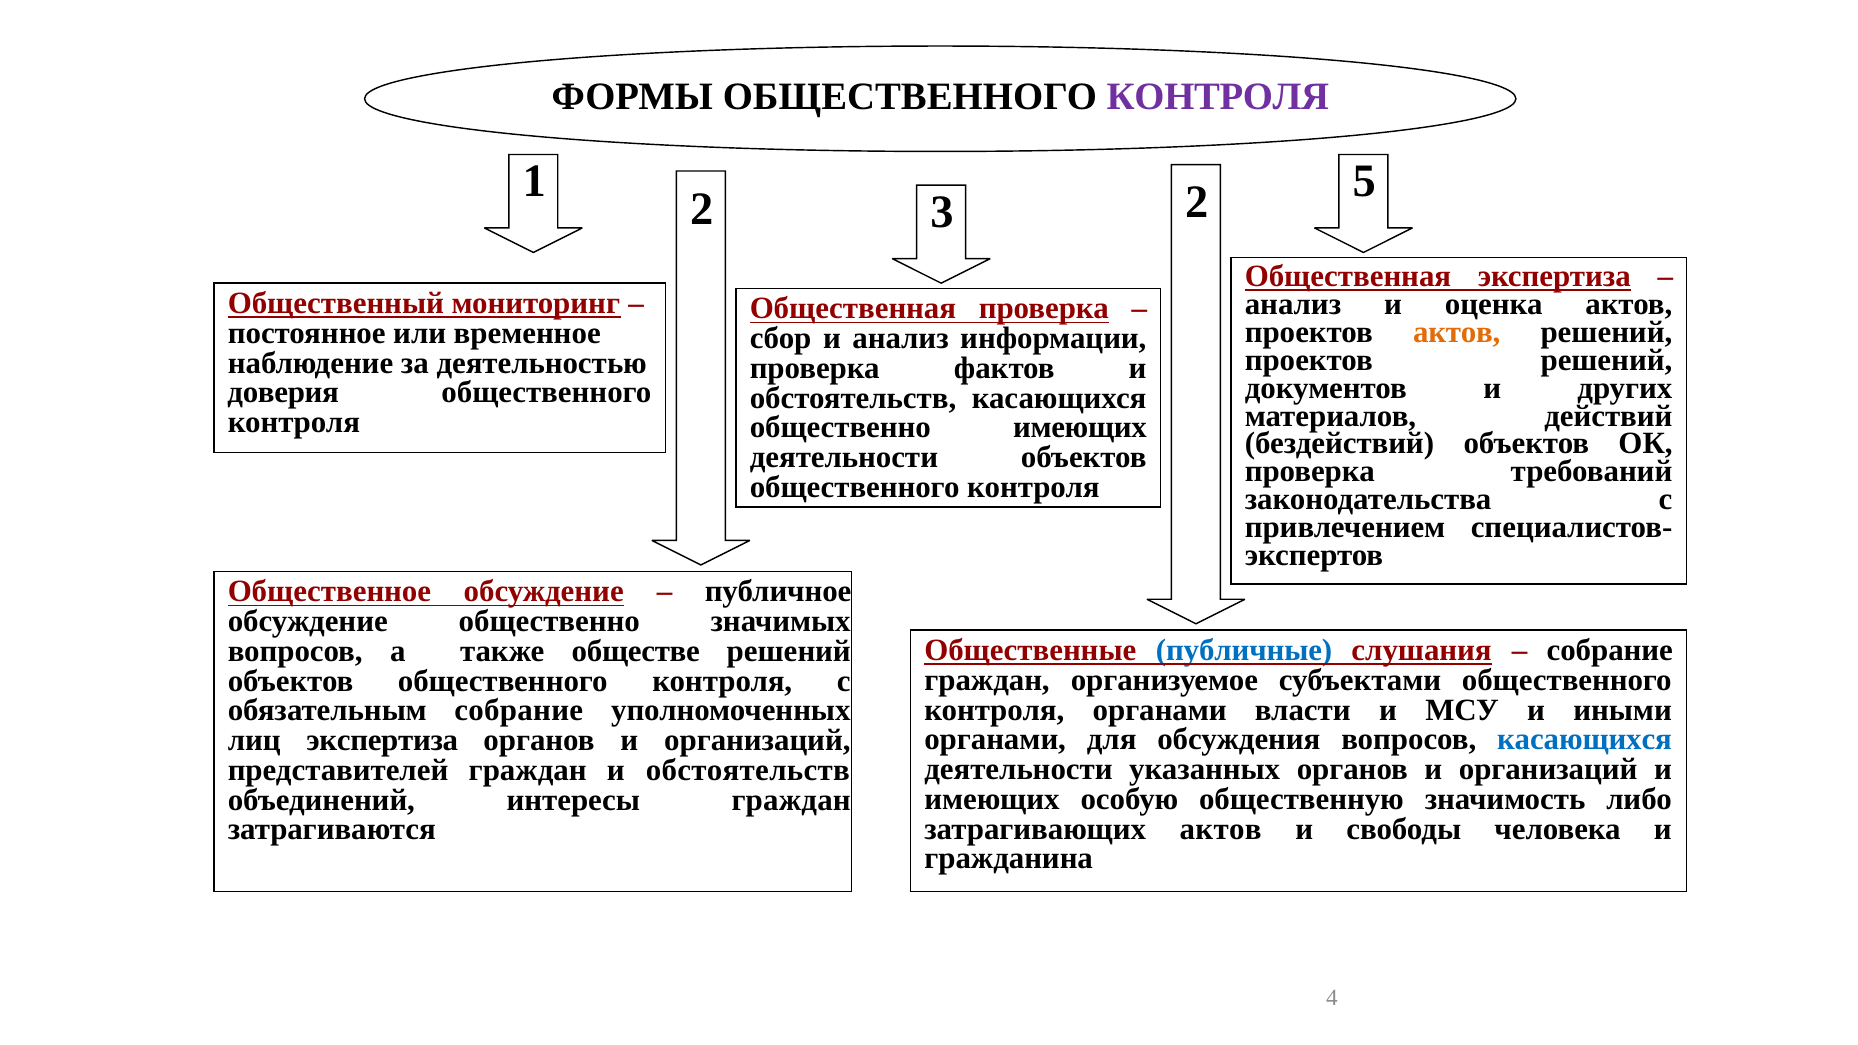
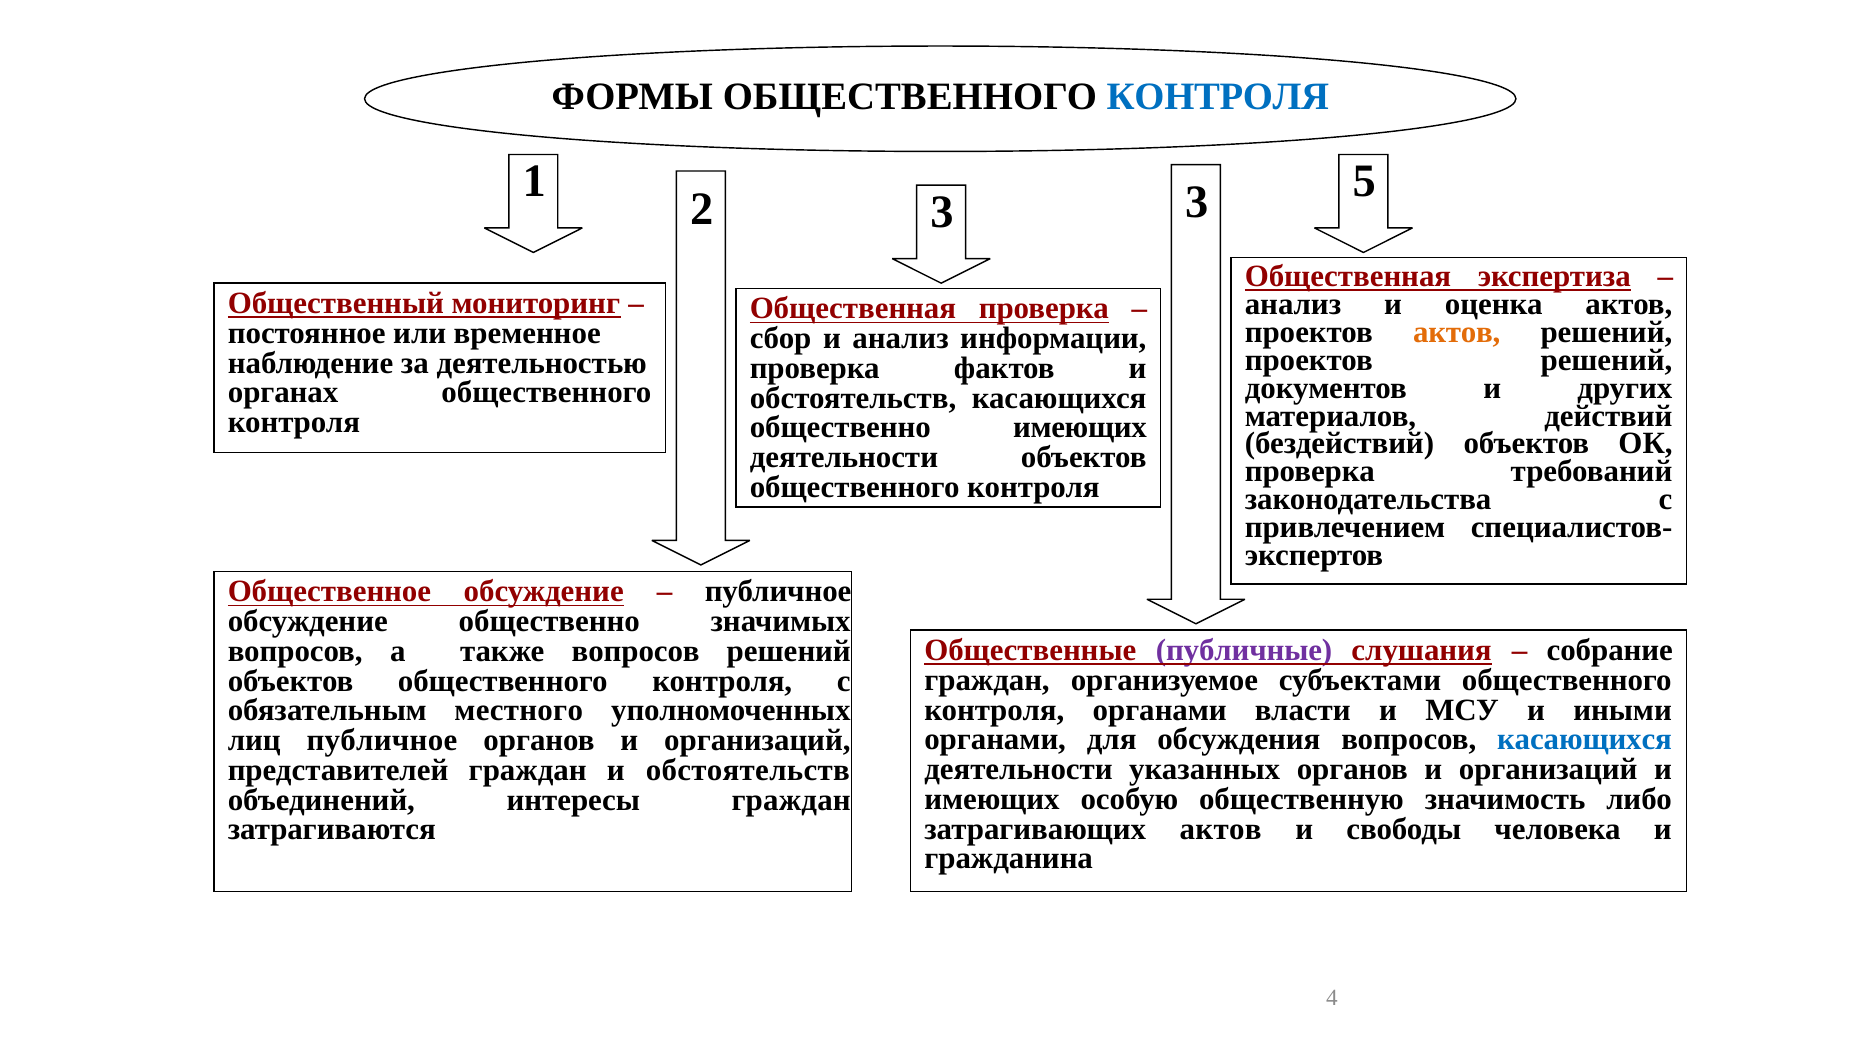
КОНТРОЛЯ at (1218, 97) colour: purple -> blue
2 2: 2 -> 3
доверия: доверия -> органах
публичные colour: blue -> purple
также обществе: обществе -> вопросов
обязательным собрание: собрание -> местного
лиц экспертиза: экспертиза -> публичное
